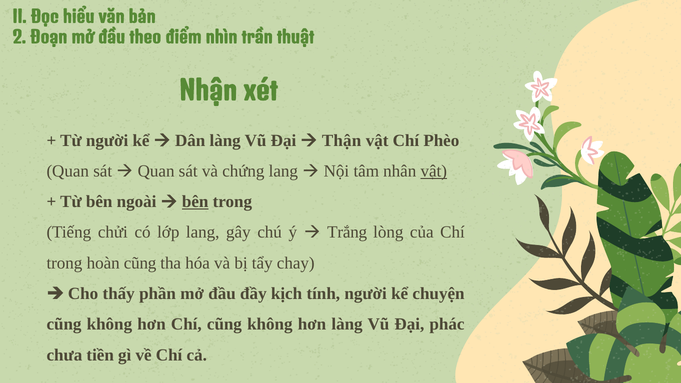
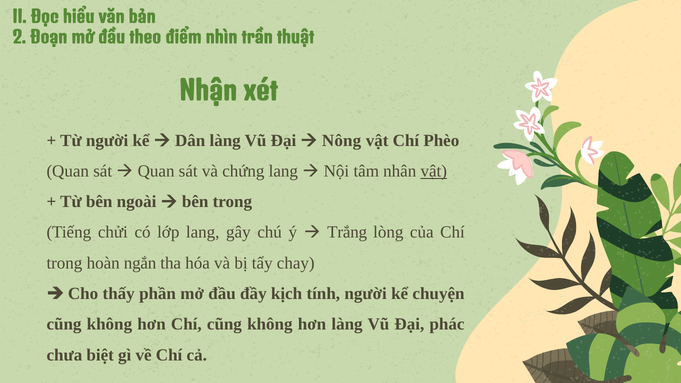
Thận: Thận -> Nông
bên at (195, 202) underline: present -> none
hoàn cũng: cũng -> ngắn
tiền: tiền -> biệt
